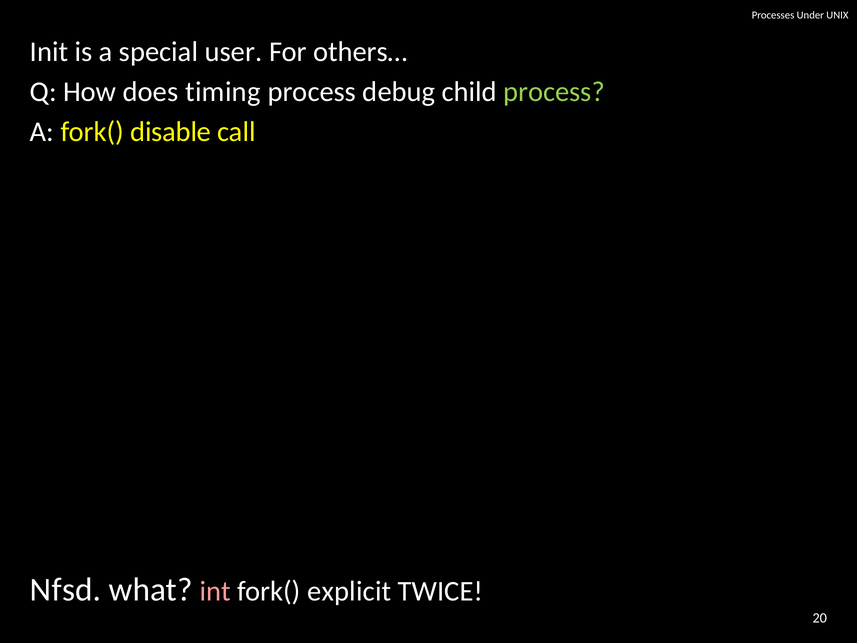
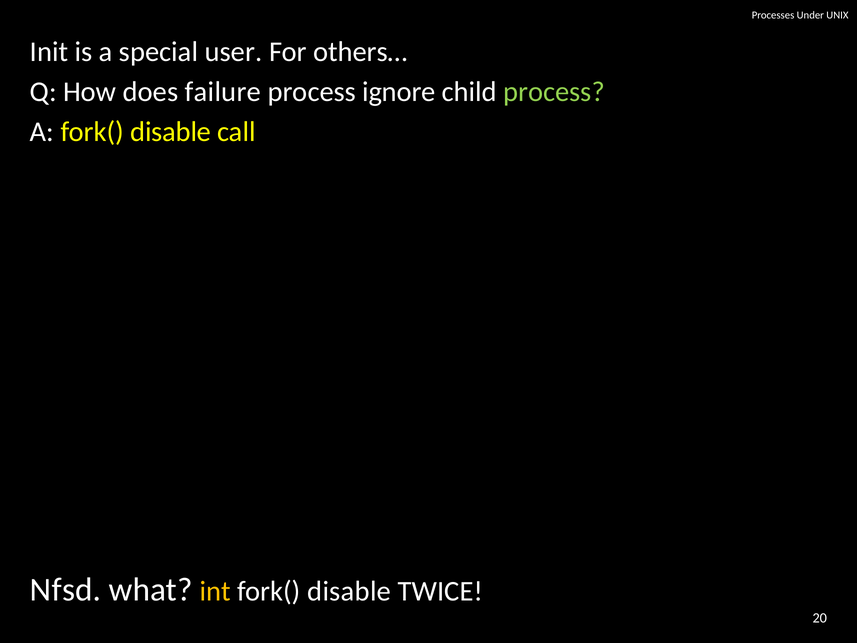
timing: timing -> failure
debug: debug -> ignore
int colour: pink -> yellow
explicit at (349, 591): explicit -> disable
